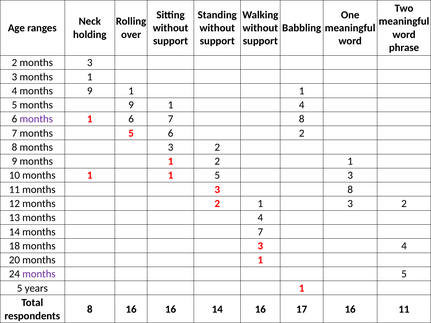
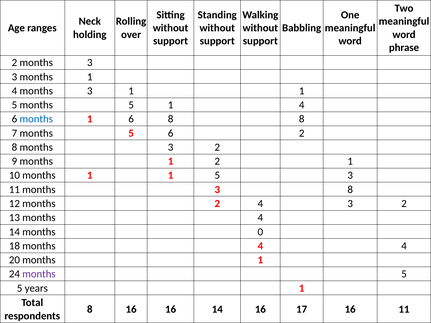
4 months 9: 9 -> 3
5 months 9: 9 -> 5
months at (36, 119) colour: purple -> blue
6 7: 7 -> 8
months 2 1: 1 -> 4
months 7: 7 -> 0
18 months 3: 3 -> 4
